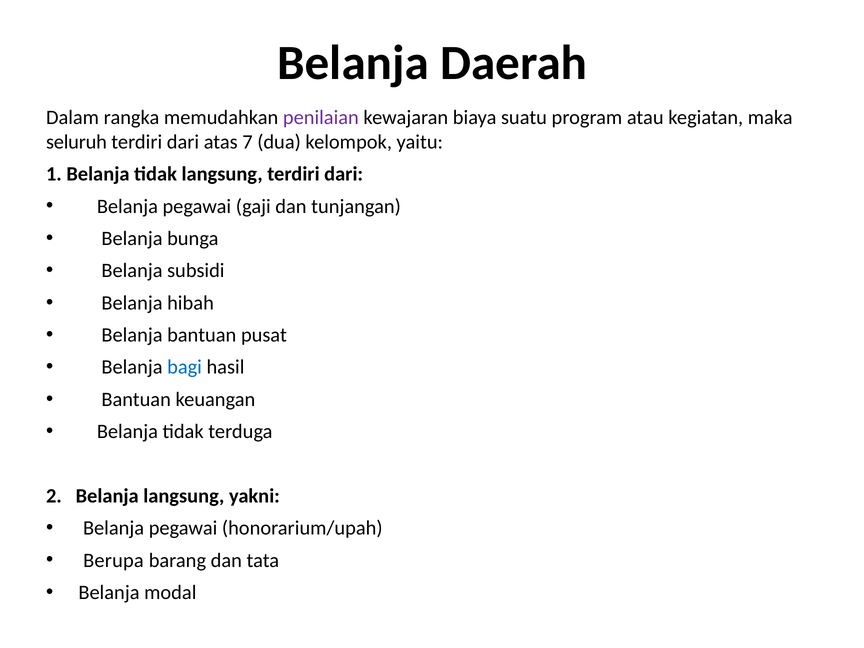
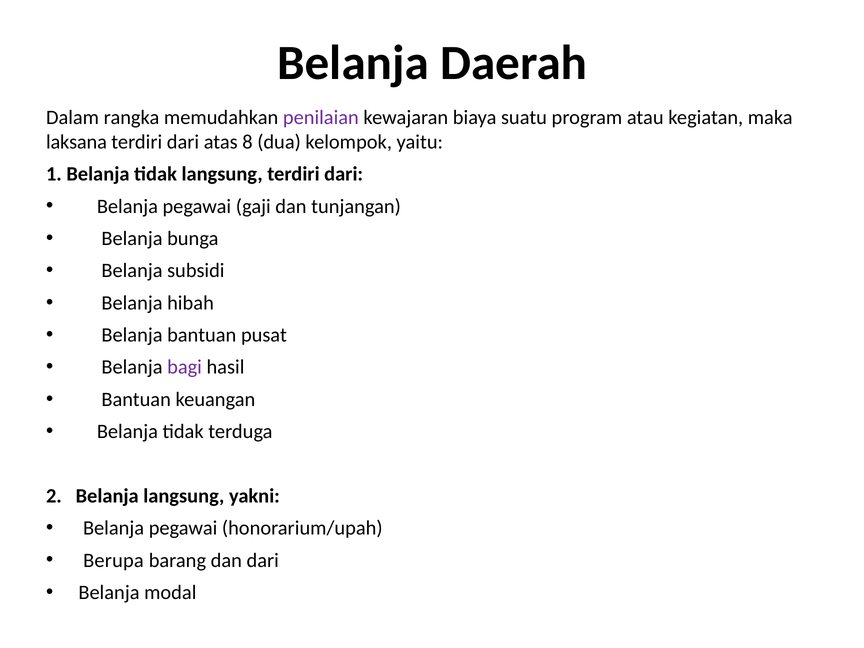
seluruh: seluruh -> laksana
7: 7 -> 8
bagi colour: blue -> purple
dan tata: tata -> dari
